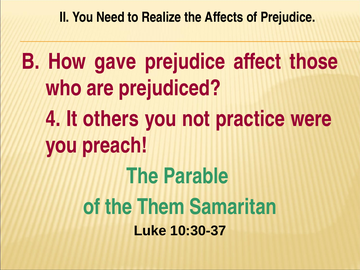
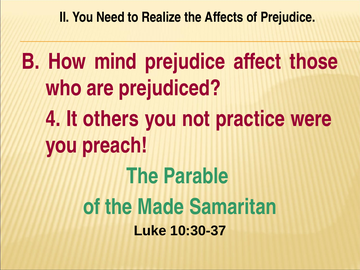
gave: gave -> mind
Them: Them -> Made
